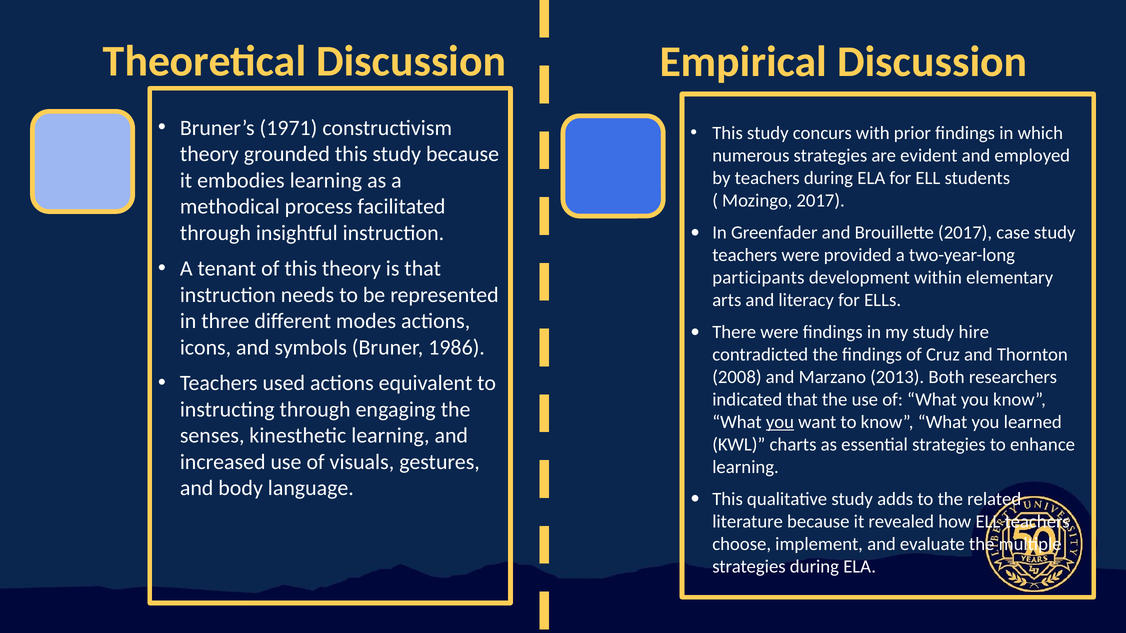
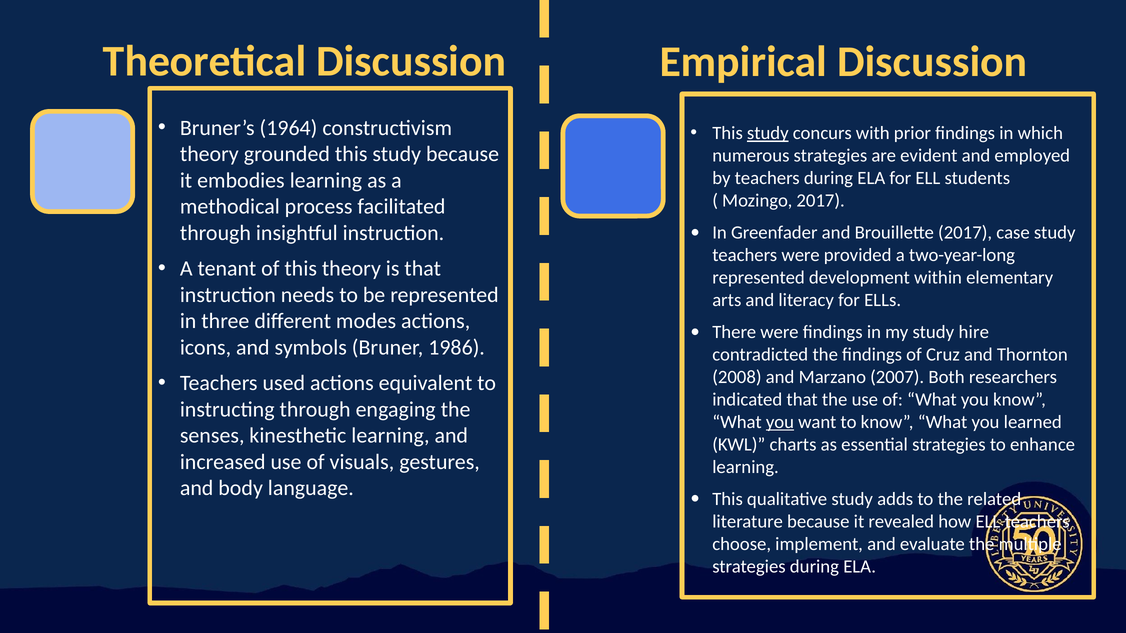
1971: 1971 -> 1964
study at (768, 133) underline: none -> present
participants at (758, 278): participants -> represented
2013: 2013 -> 2007
